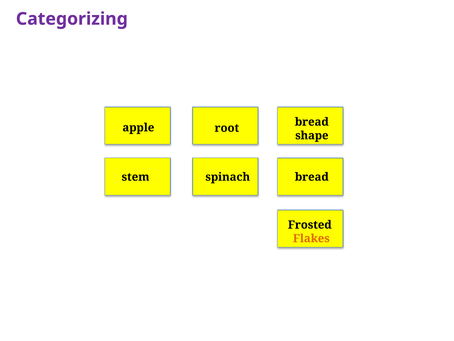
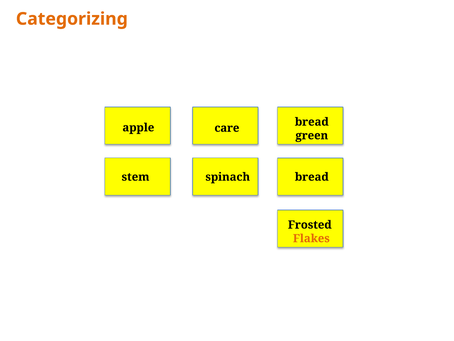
Categorizing colour: purple -> orange
root: root -> care
shape: shape -> green
